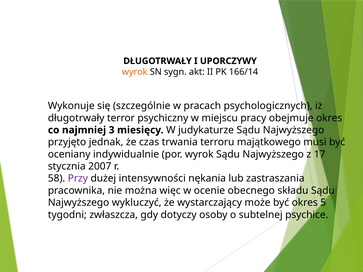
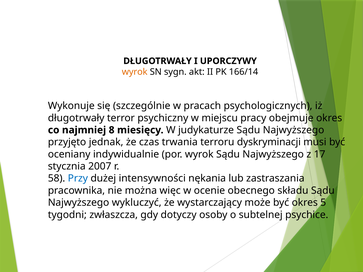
3: 3 -> 8
majątkowego: majątkowego -> dyskryminacji
Przy colour: purple -> blue
